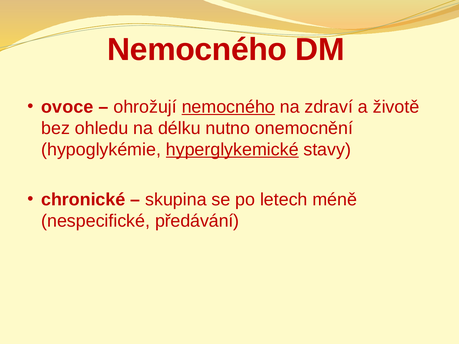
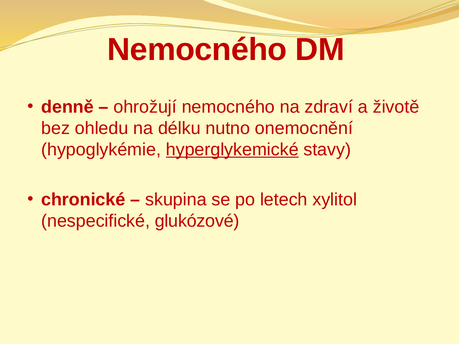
ovoce: ovoce -> denně
nemocného at (228, 107) underline: present -> none
méně: méně -> xylitol
předávání: předávání -> glukózové
